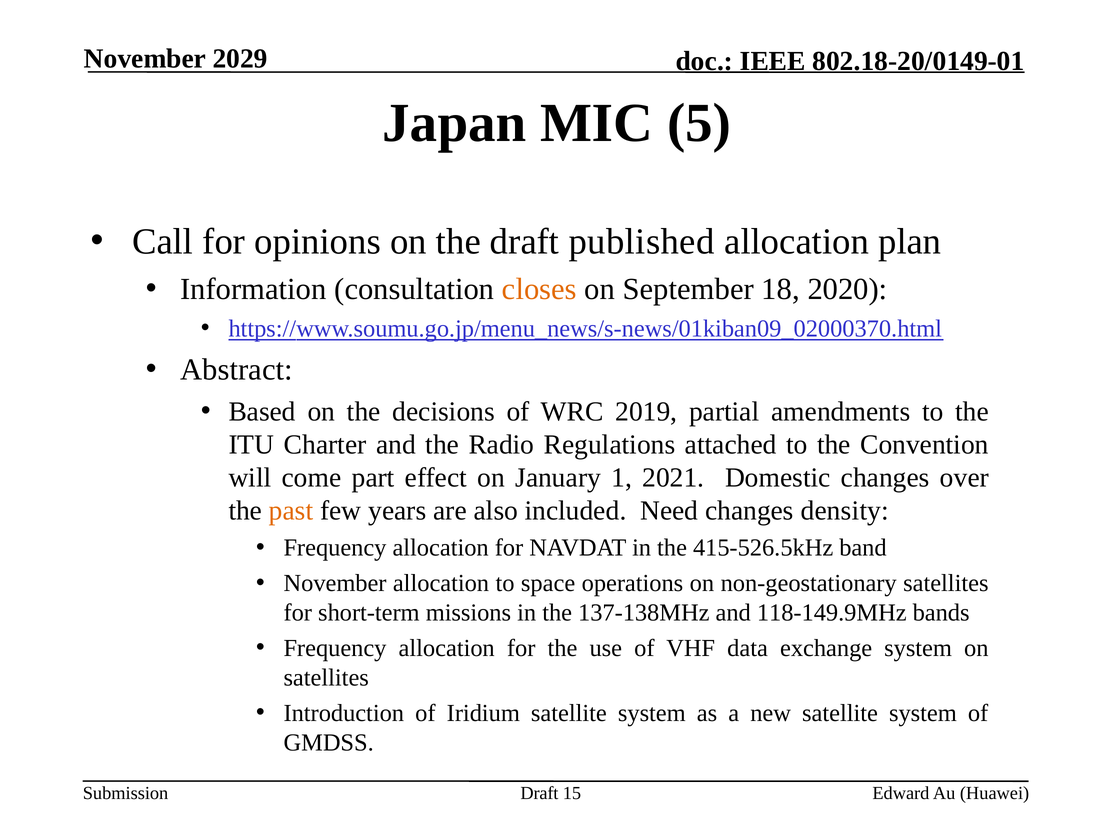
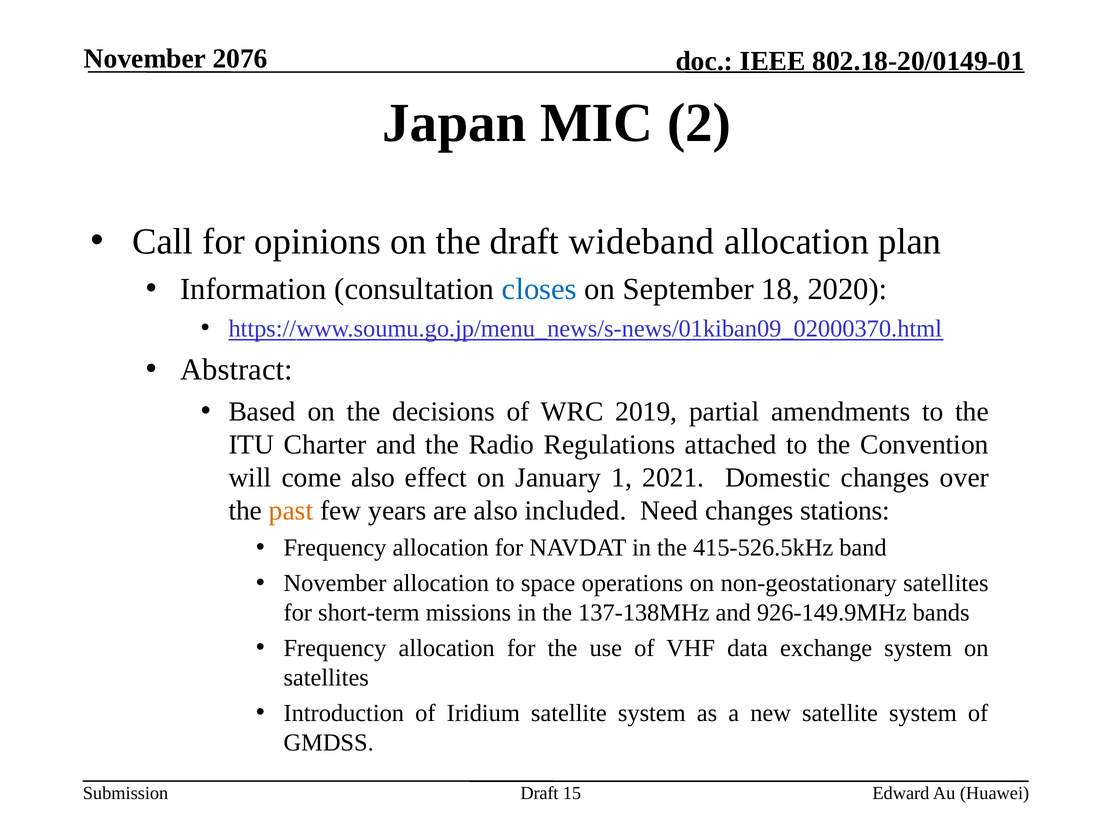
2029: 2029 -> 2076
5: 5 -> 2
published: published -> wideband
closes colour: orange -> blue
come part: part -> also
density: density -> stations
118-149.9MHz: 118-149.9MHz -> 926-149.9MHz
